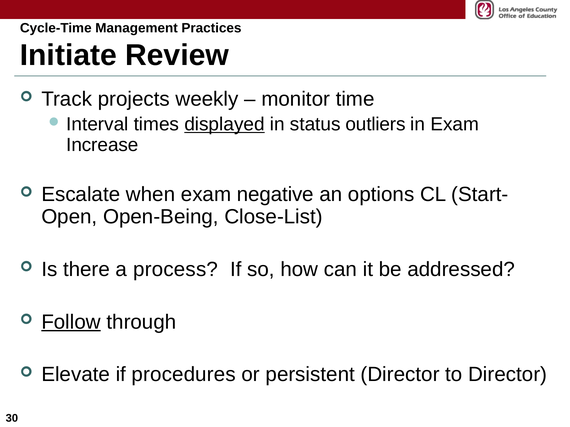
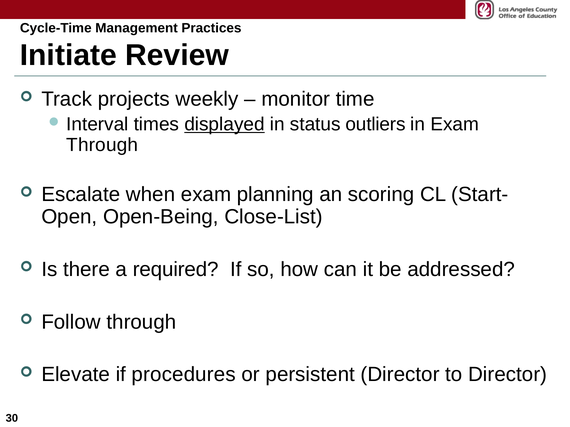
Increase at (102, 145): Increase -> Through
negative: negative -> planning
options: options -> scoring
process: process -> required
Follow underline: present -> none
